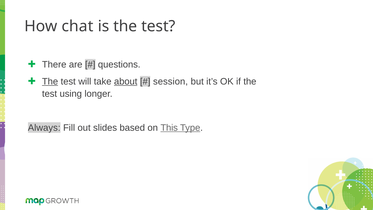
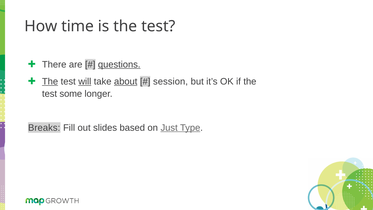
chat: chat -> time
questions underline: none -> present
will underline: none -> present
using: using -> some
Always: Always -> Breaks
This: This -> Just
